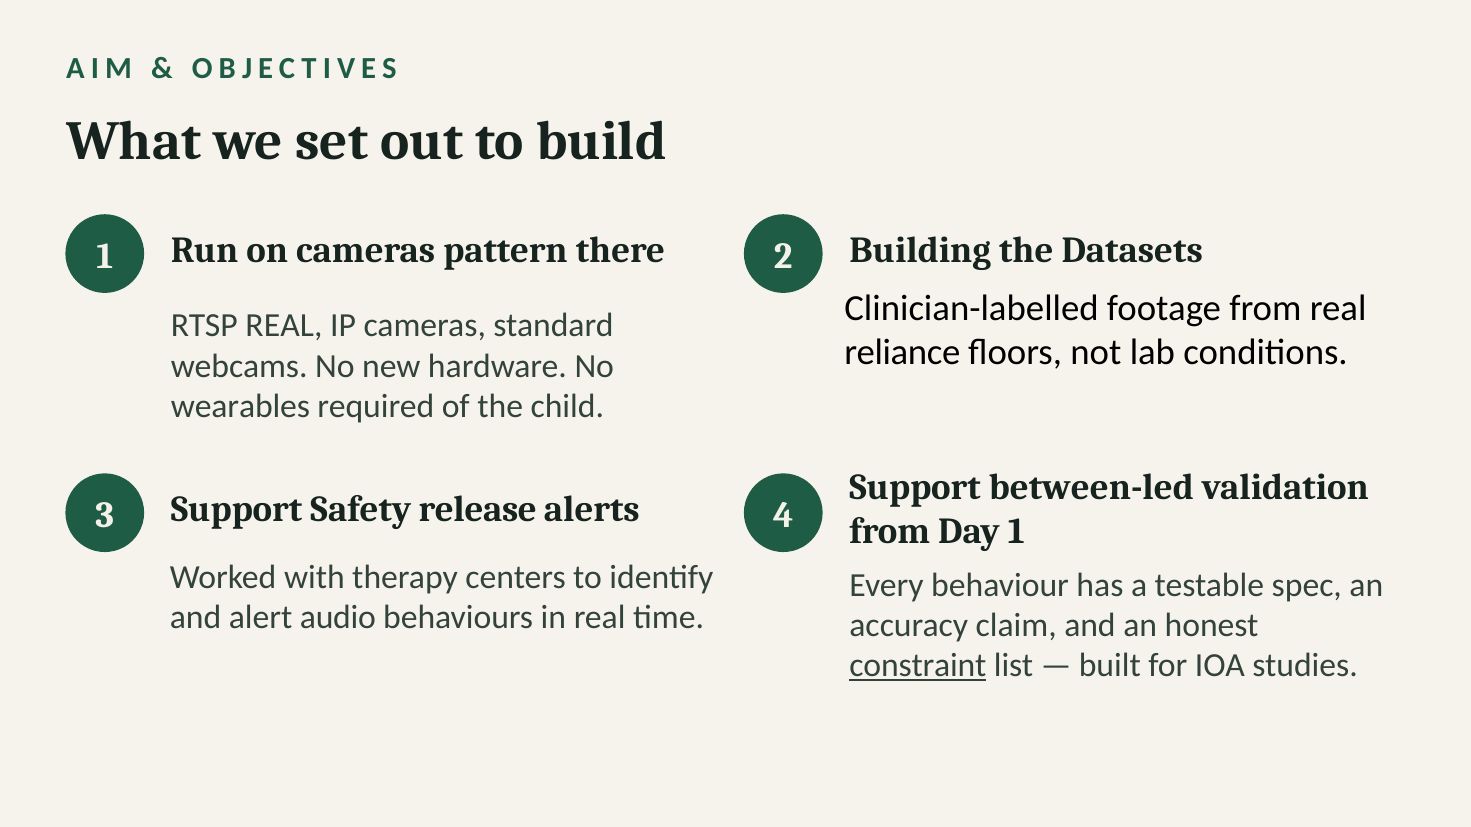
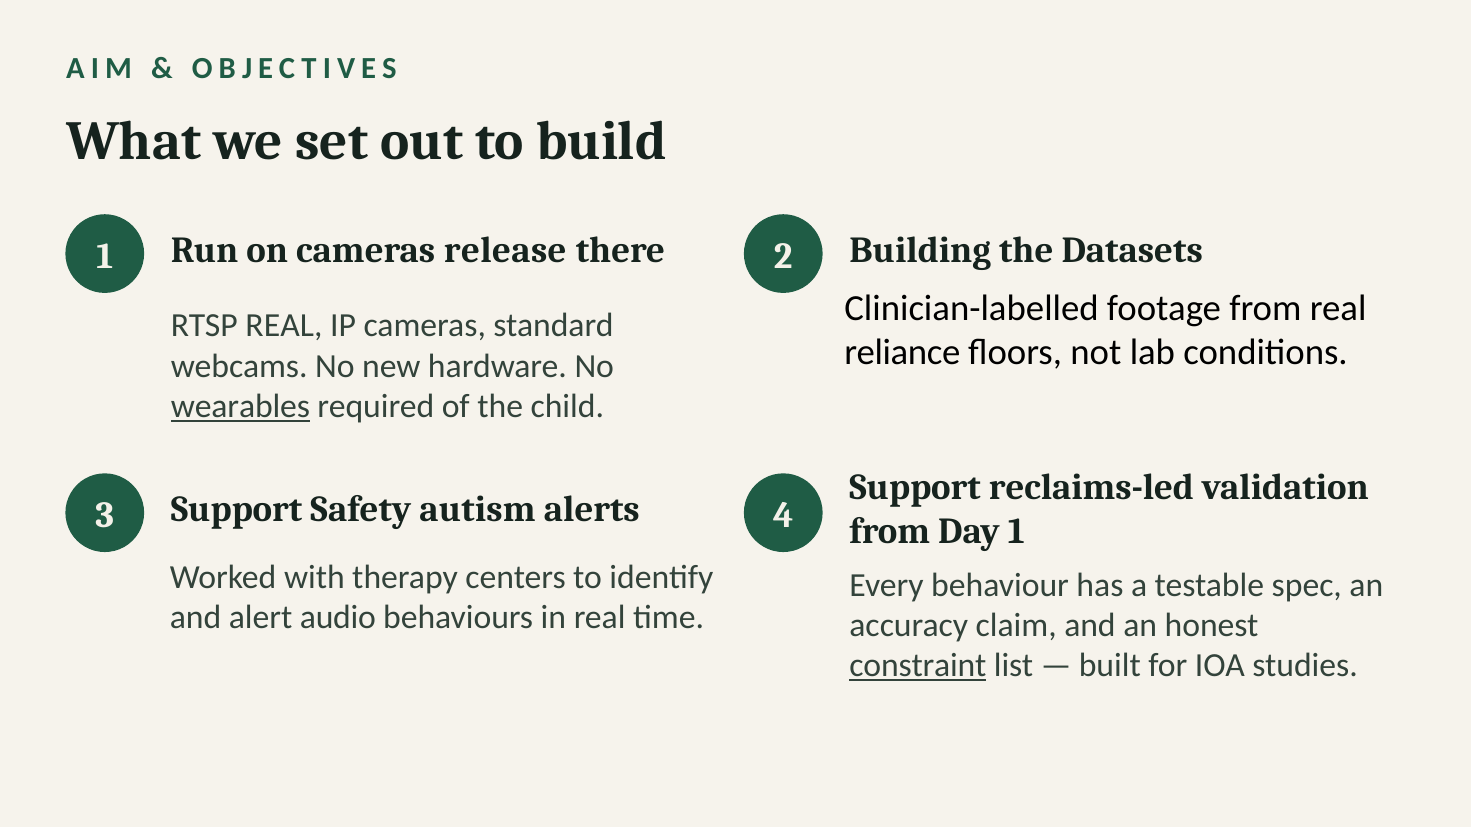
pattern: pattern -> release
wearables underline: none -> present
between-led: between-led -> reclaims-led
release: release -> autism
